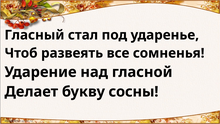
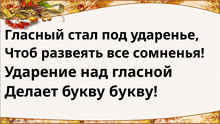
букву сосны: сосны -> букву
